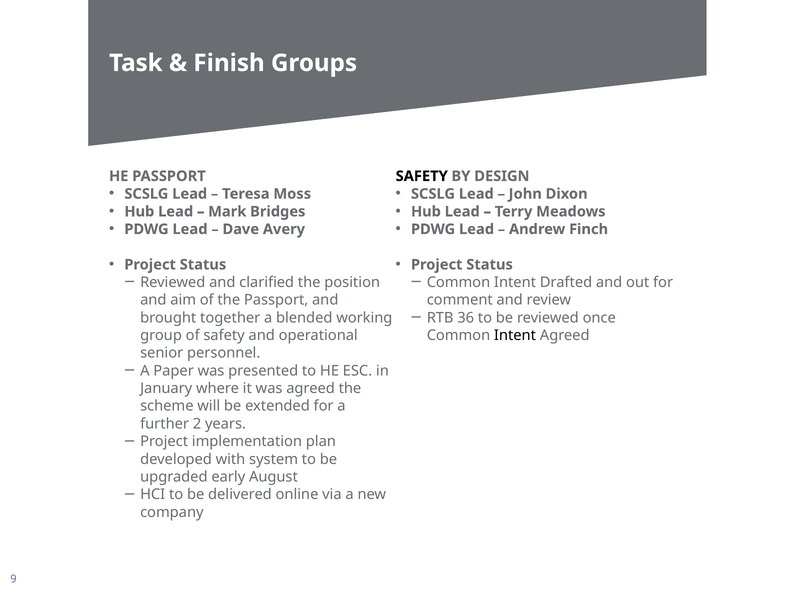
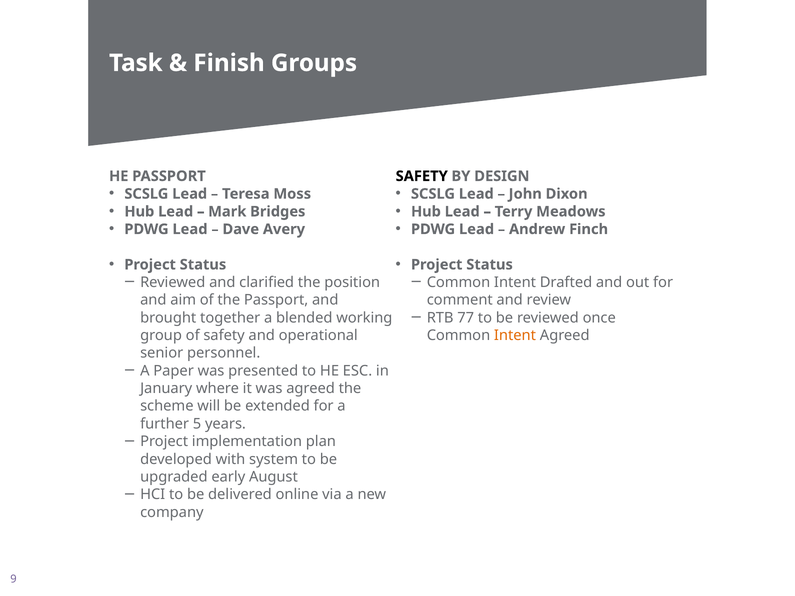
36: 36 -> 77
Intent at (515, 336) colour: black -> orange
2: 2 -> 5
